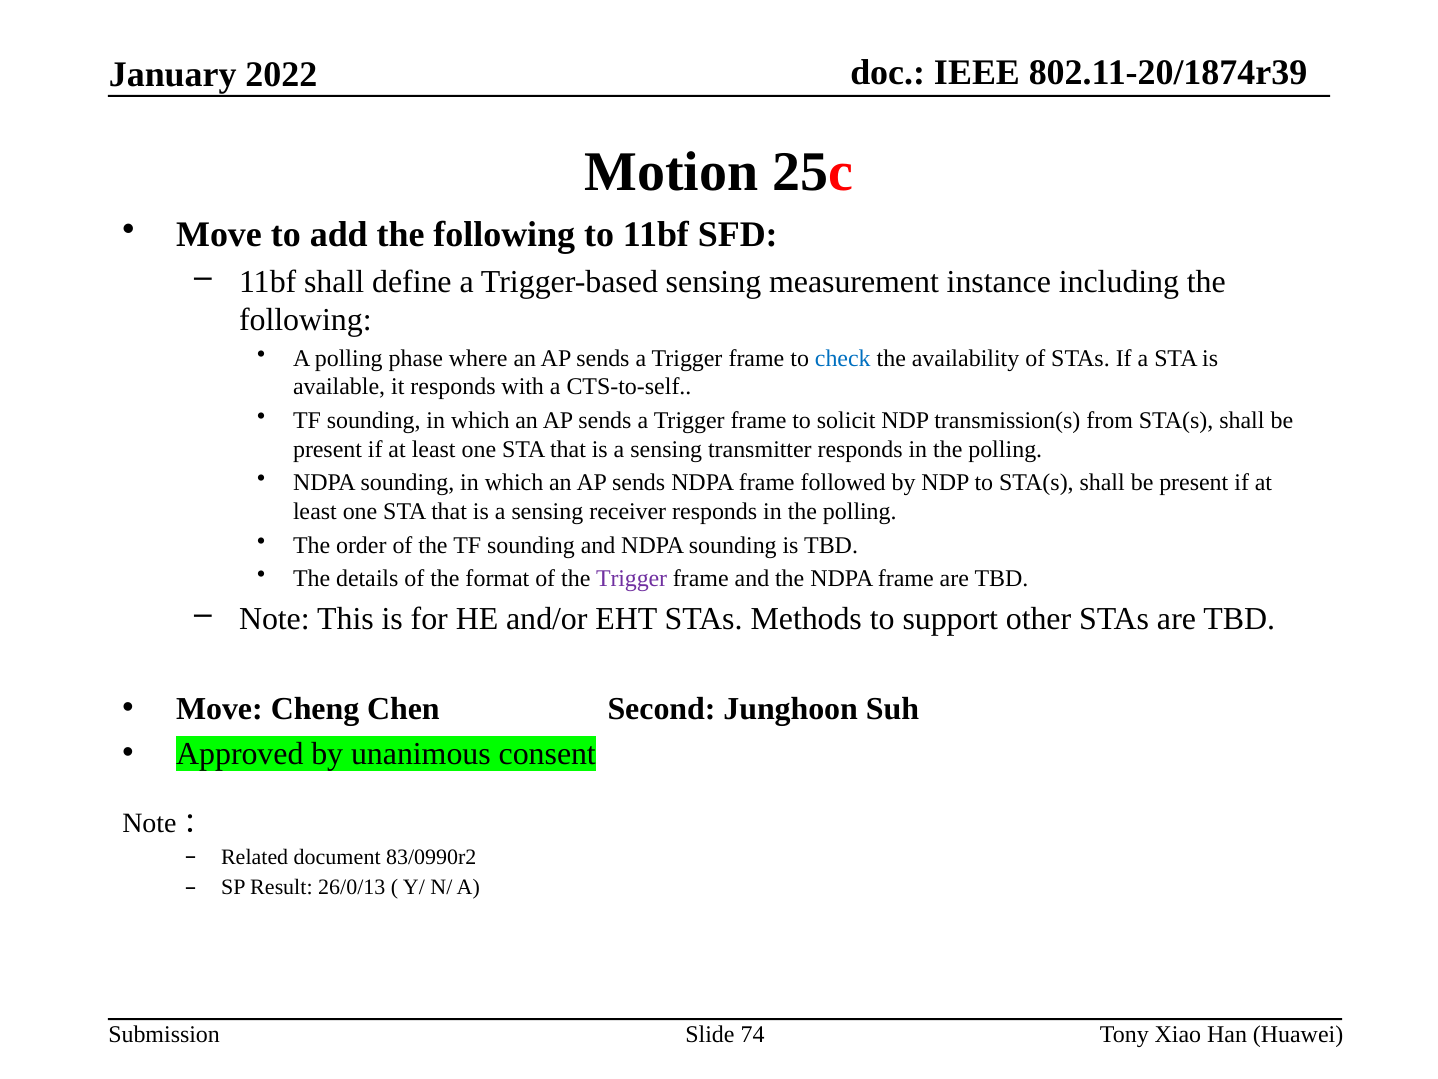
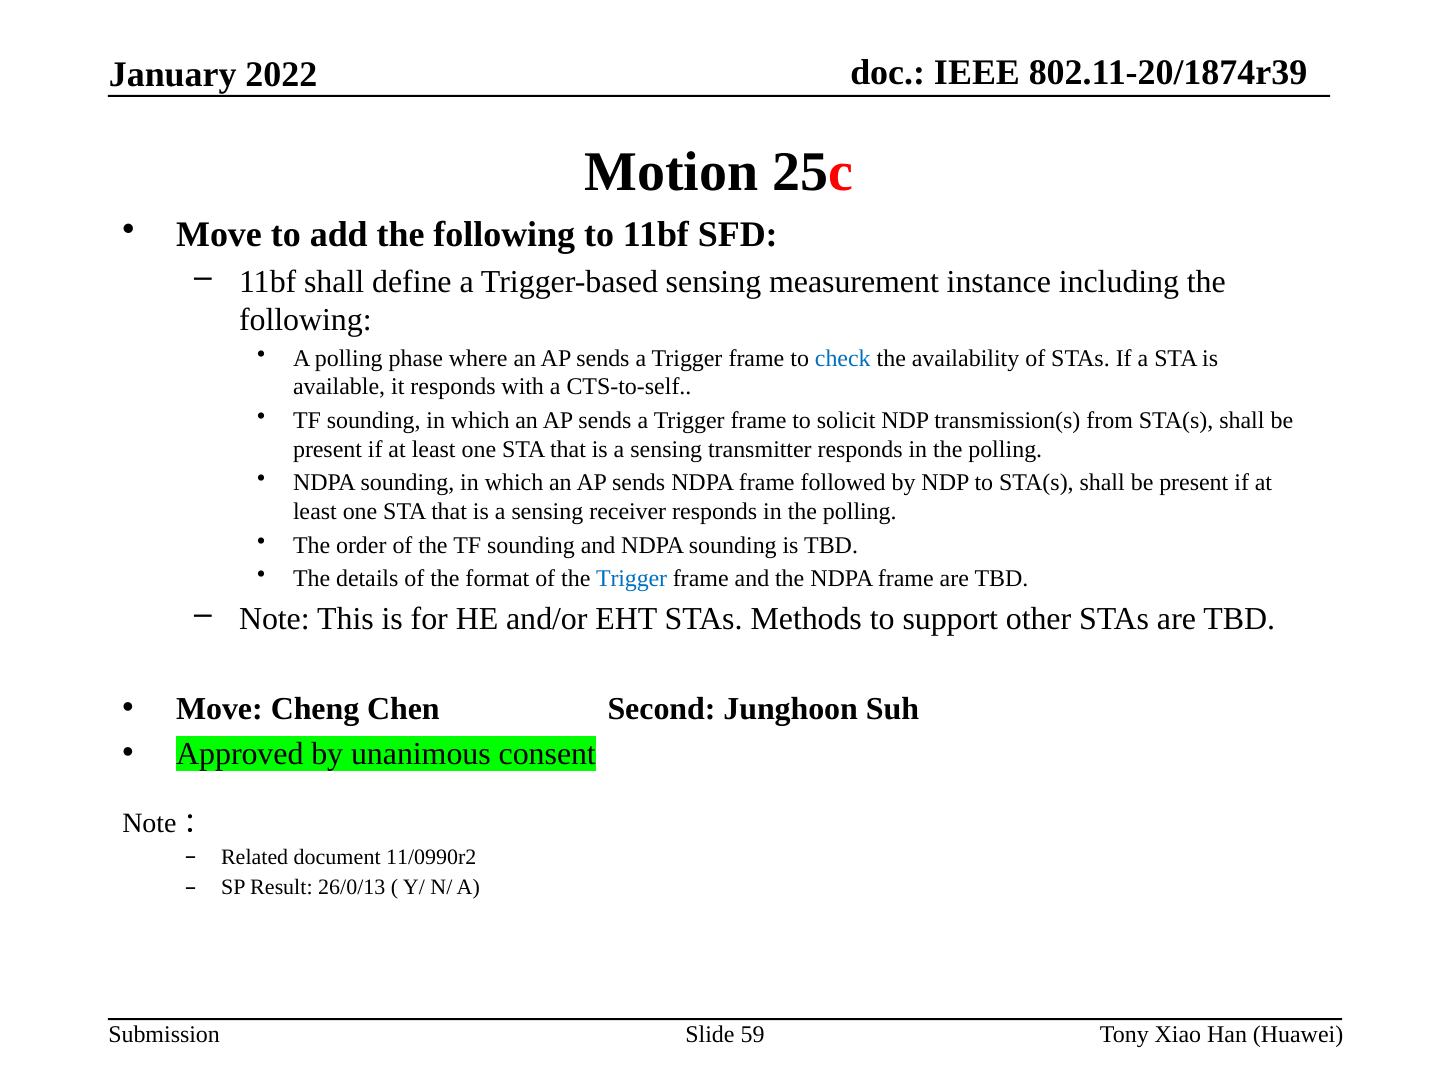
Trigger at (632, 579) colour: purple -> blue
83/0990r2: 83/0990r2 -> 11/0990r2
74: 74 -> 59
